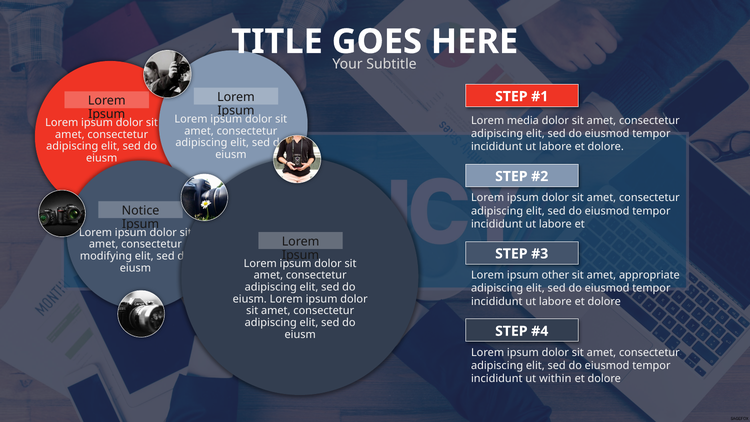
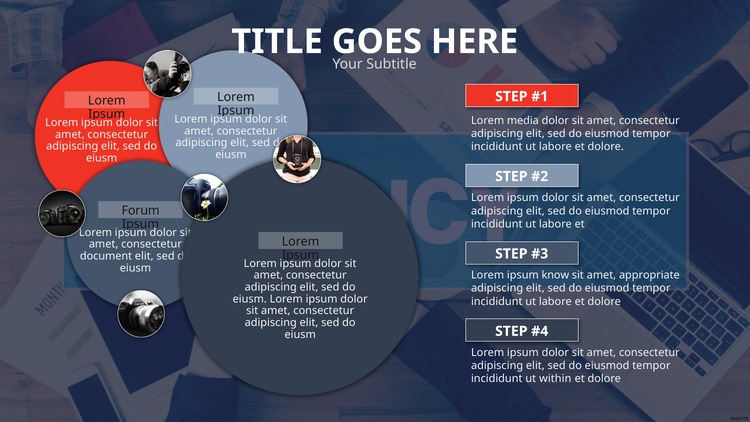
Notice: Notice -> Forum
modifying: modifying -> document
other: other -> know
